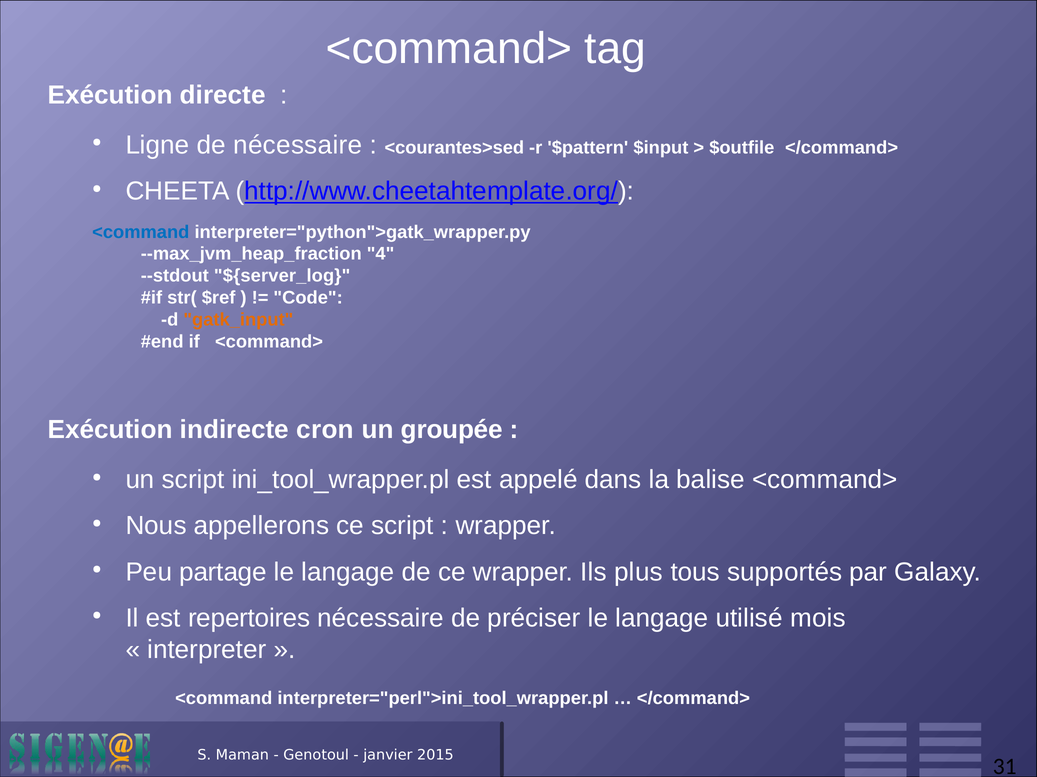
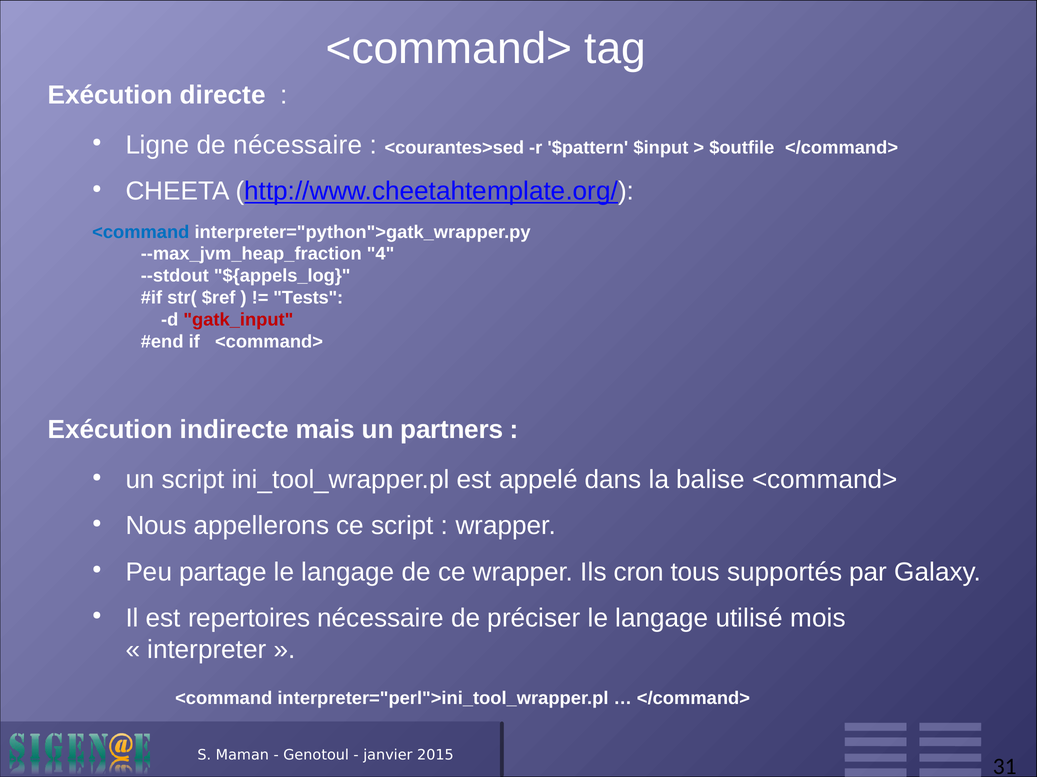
${server_log: ${server_log -> ${appels_log
Code: Code -> Tests
gatk_input colour: orange -> red
cron: cron -> mais
groupée: groupée -> partners
plus: plus -> cron
